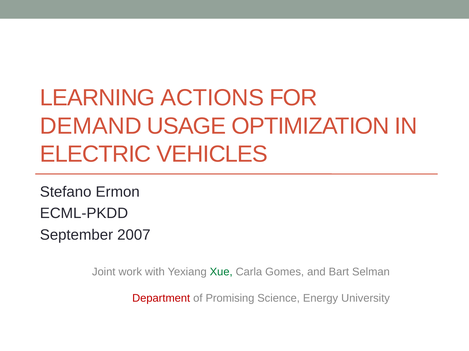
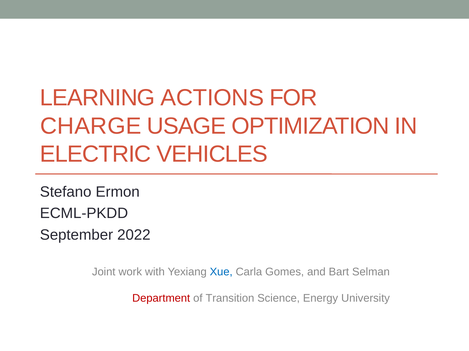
DEMAND: DEMAND -> CHARGE
2007: 2007 -> 2022
Xue colour: green -> blue
Promising: Promising -> Transition
